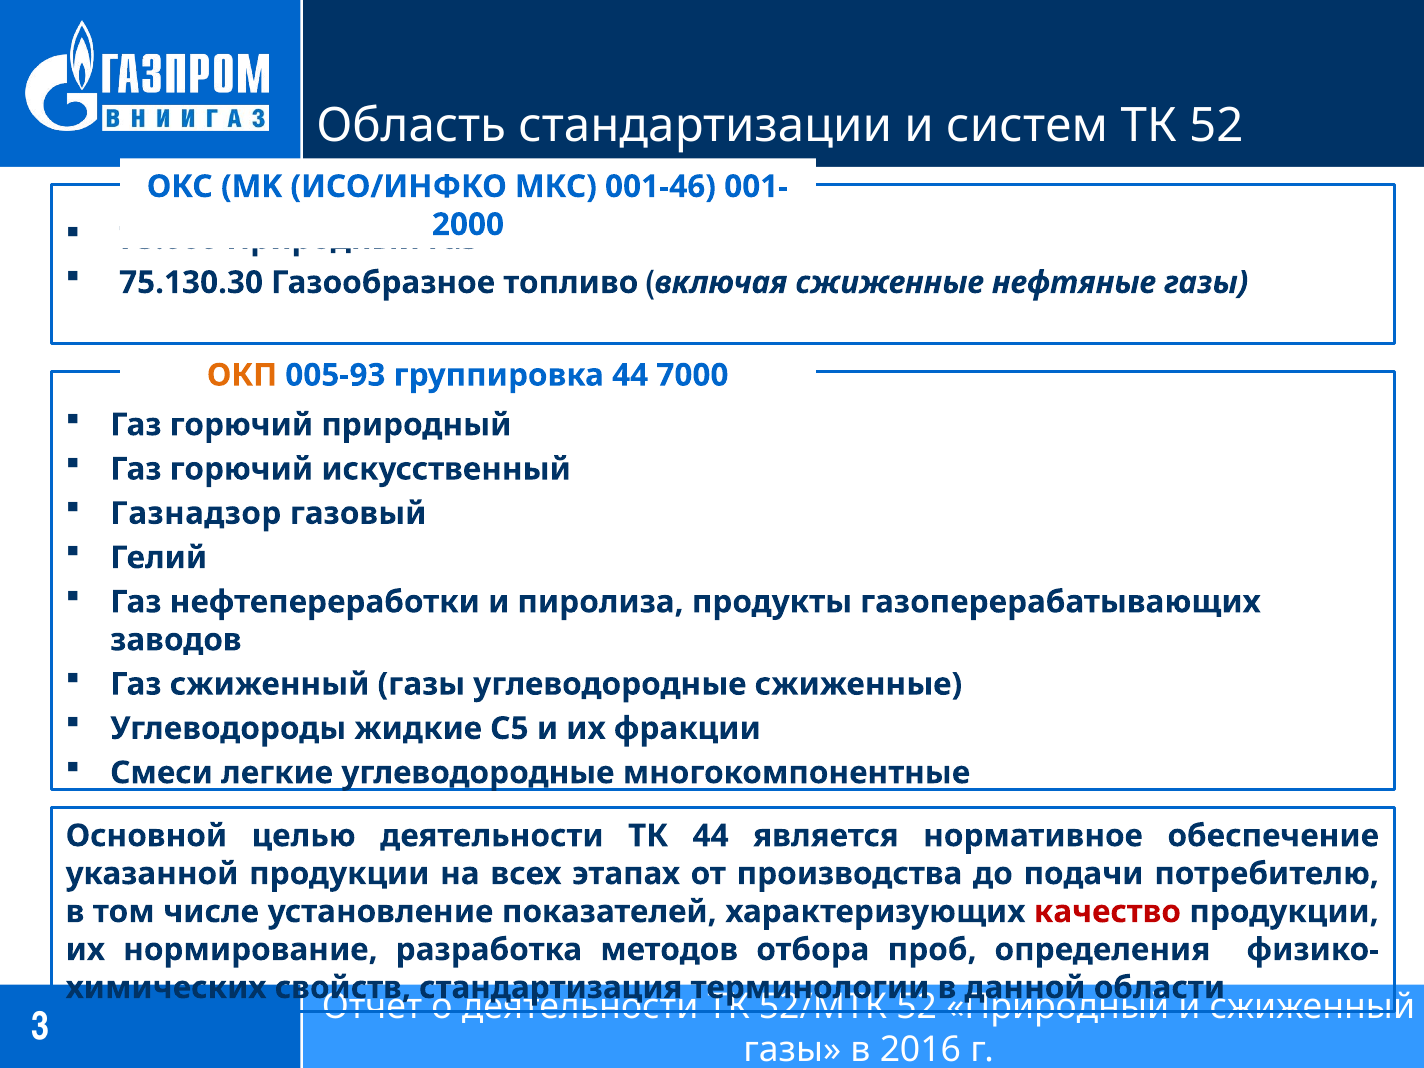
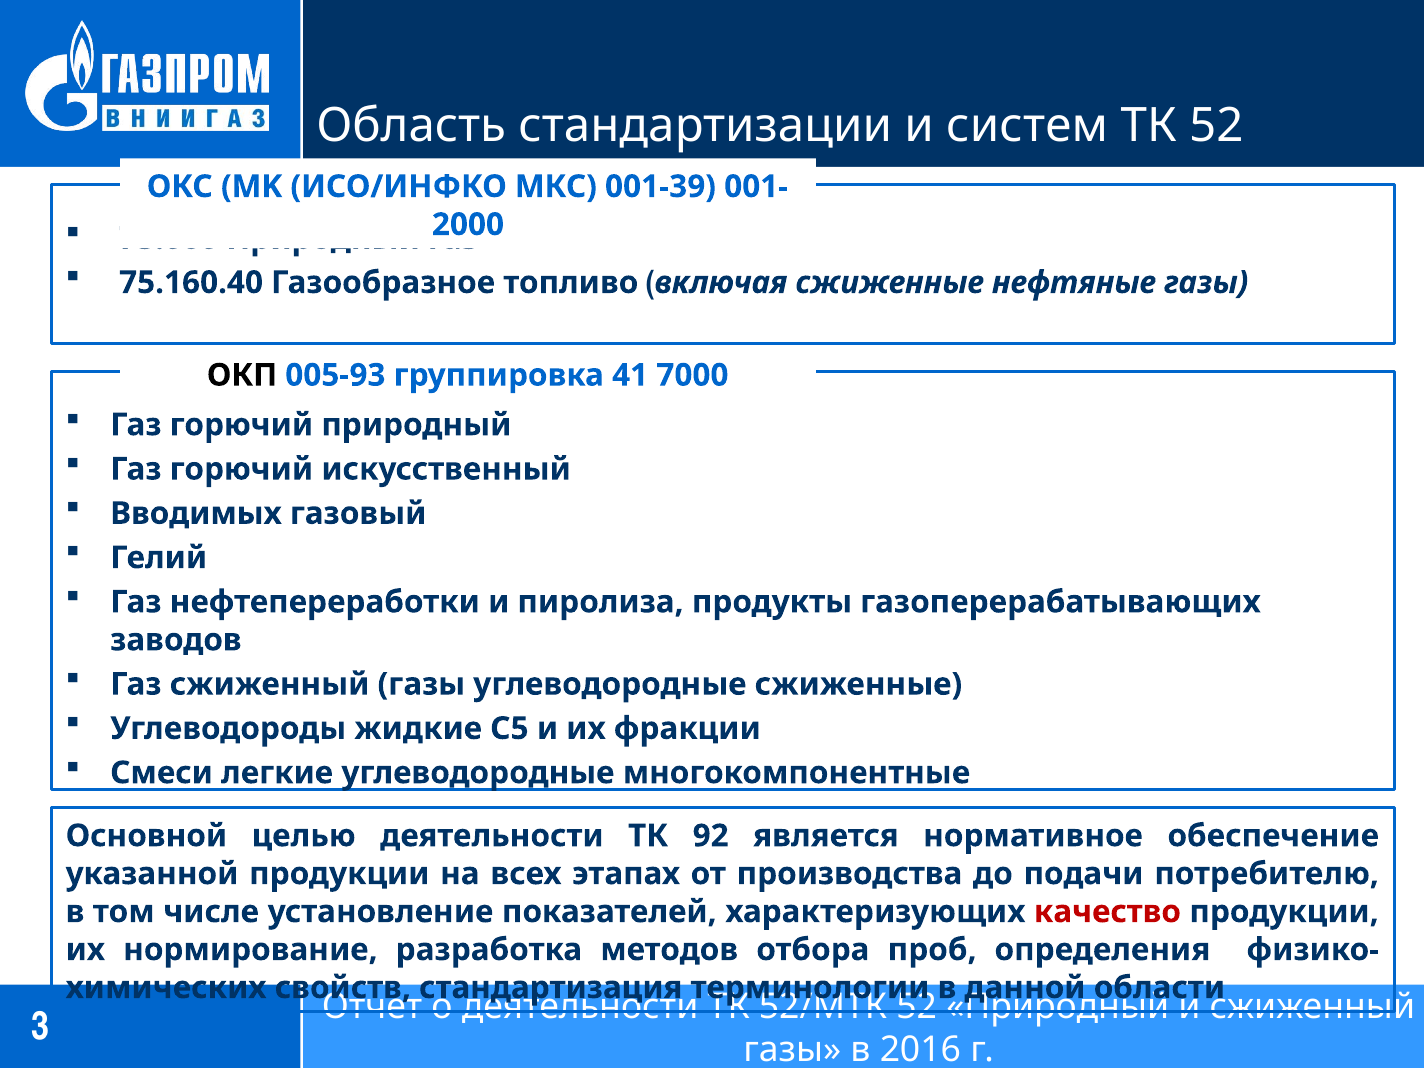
001-46: 001-46 -> 001-39
75.130.30: 75.130.30 -> 75.160.40
ОКП colour: orange -> black
группировка 44: 44 -> 41
Газнадзор: Газнадзор -> Вводимых
ТК 44: 44 -> 92
